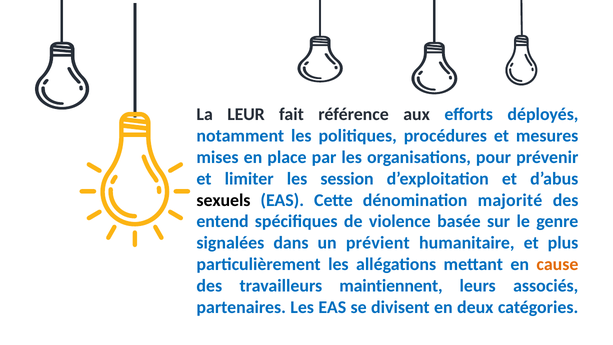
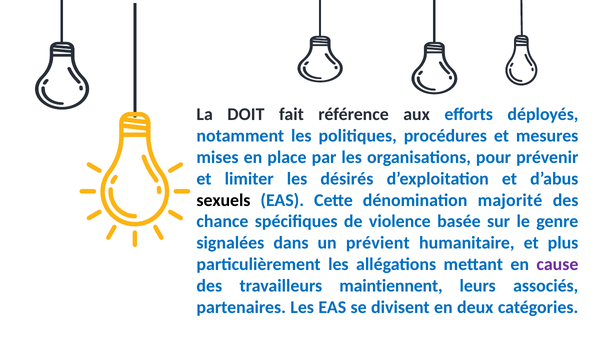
LEUR: LEUR -> DOIT
session: session -> désirés
entend: entend -> chance
cause colour: orange -> purple
